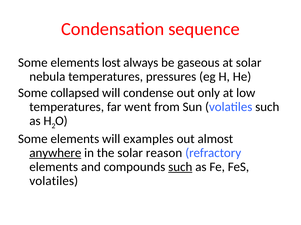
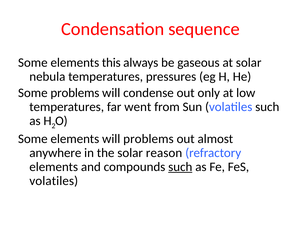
lost: lost -> this
Some collapsed: collapsed -> problems
will examples: examples -> problems
anywhere underline: present -> none
